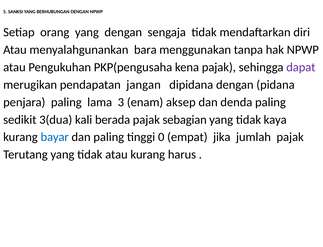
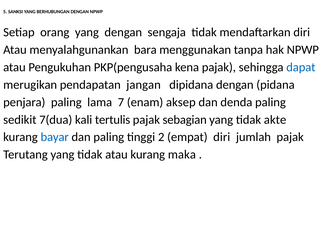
dapat colour: purple -> blue
3: 3 -> 7
3(dua: 3(dua -> 7(dua
berada: berada -> tertulis
kaya: kaya -> akte
0: 0 -> 2
empat jika: jika -> diri
harus: harus -> maka
